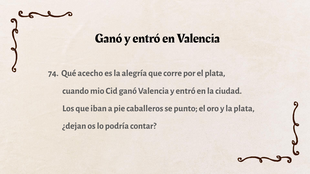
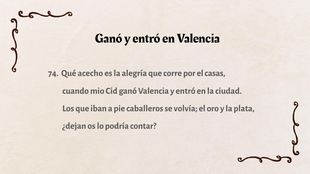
el plata: plata -> casas
punto: punto -> volvía
